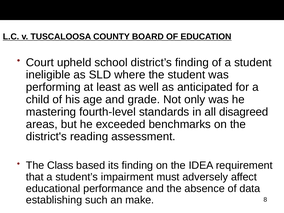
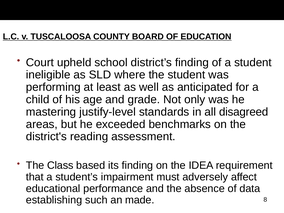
fourth-level: fourth-level -> justify-level
make: make -> made
